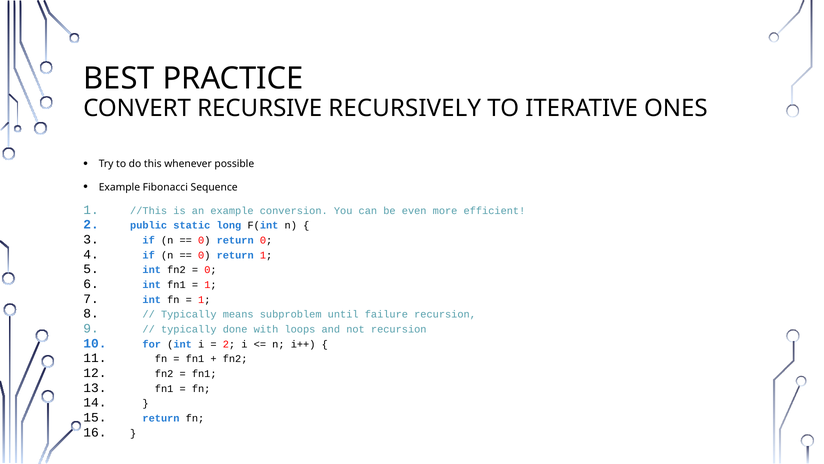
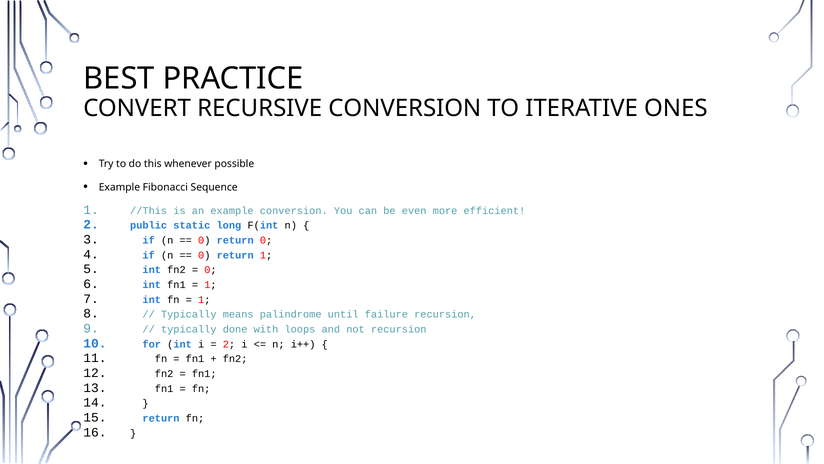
RECURSIVE RECURSIVELY: RECURSIVELY -> CONVERSION
subproblem: subproblem -> palindrome
